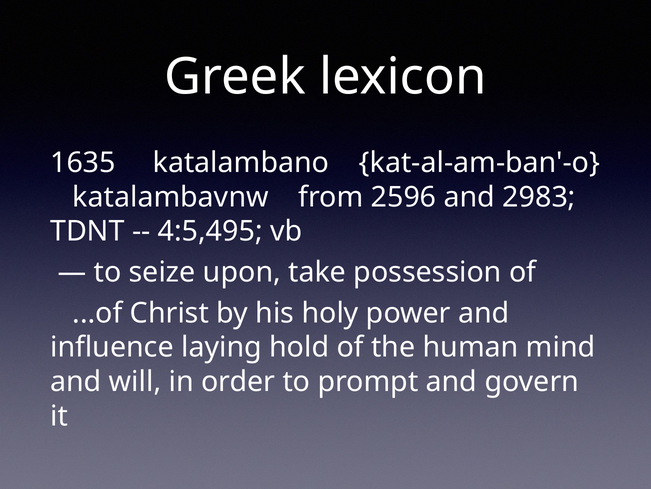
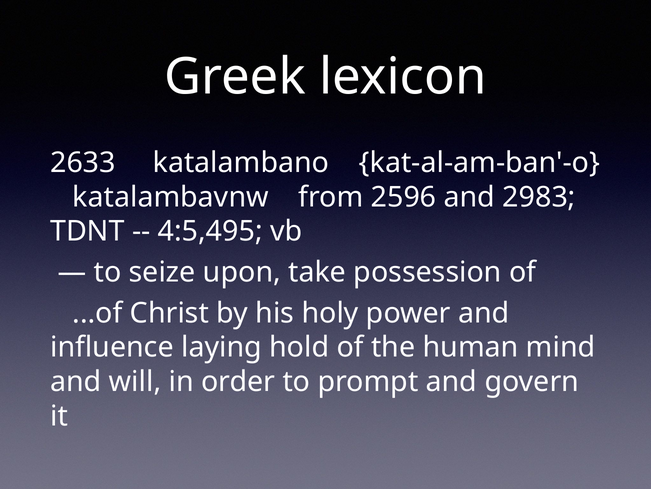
1635: 1635 -> 2633
